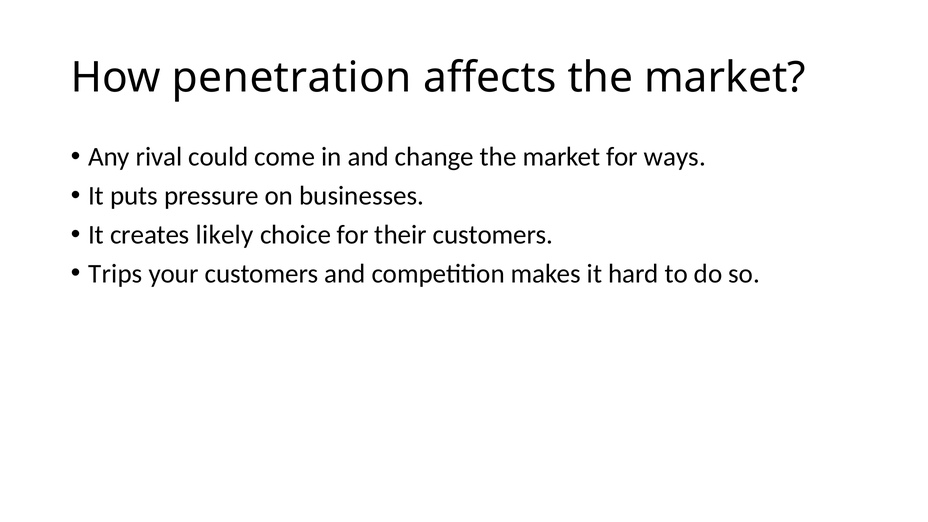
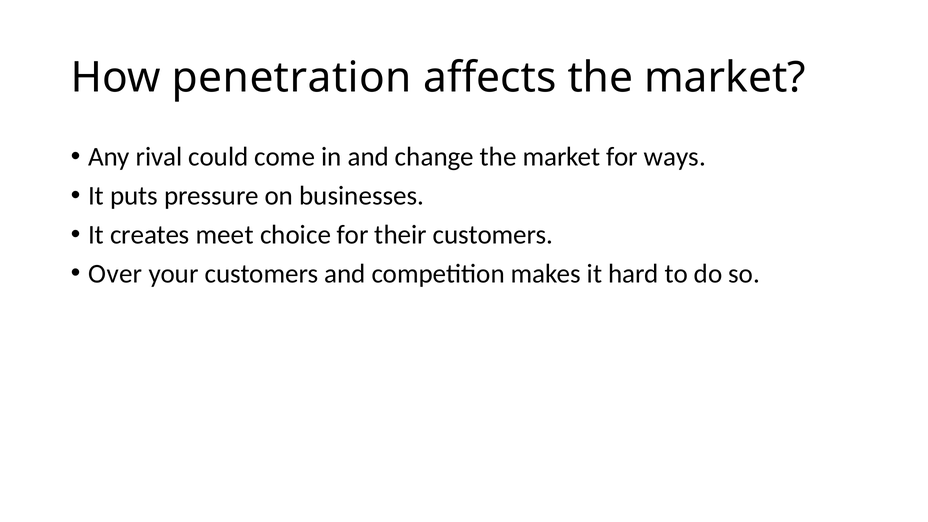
likely: likely -> meet
Trips: Trips -> Over
